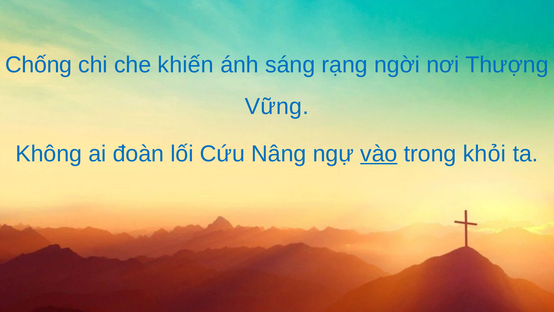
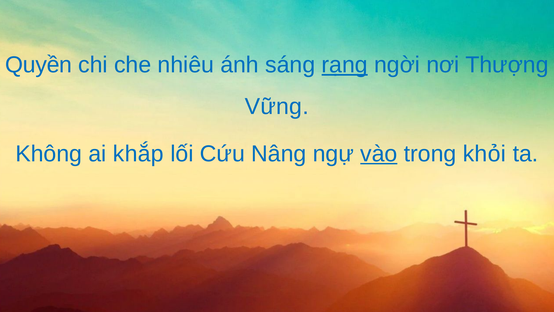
Chống: Chống -> Quyền
khiến: khiến -> nhiêu
rạng underline: none -> present
đoàn: đoàn -> khắp
